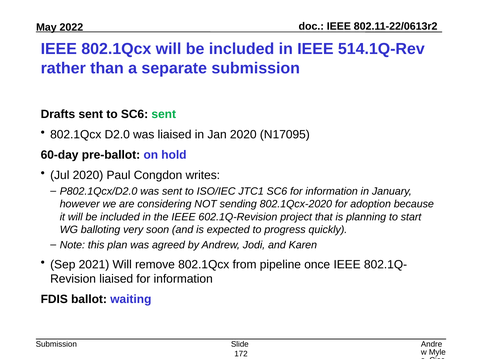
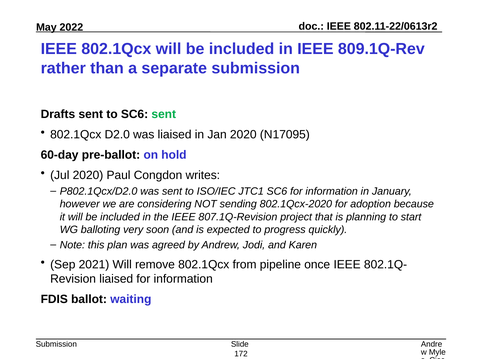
514.1Q-Rev: 514.1Q-Rev -> 809.1Q-Rev
602.1Q-Revision: 602.1Q-Revision -> 807.1Q-Revision
